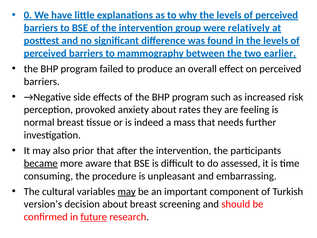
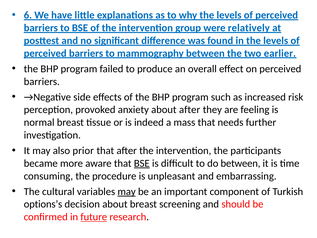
0: 0 -> 6
about rates: rates -> after
became underline: present -> none
BSE at (142, 163) underline: none -> present
do assessed: assessed -> between
version’s: version’s -> options’s
